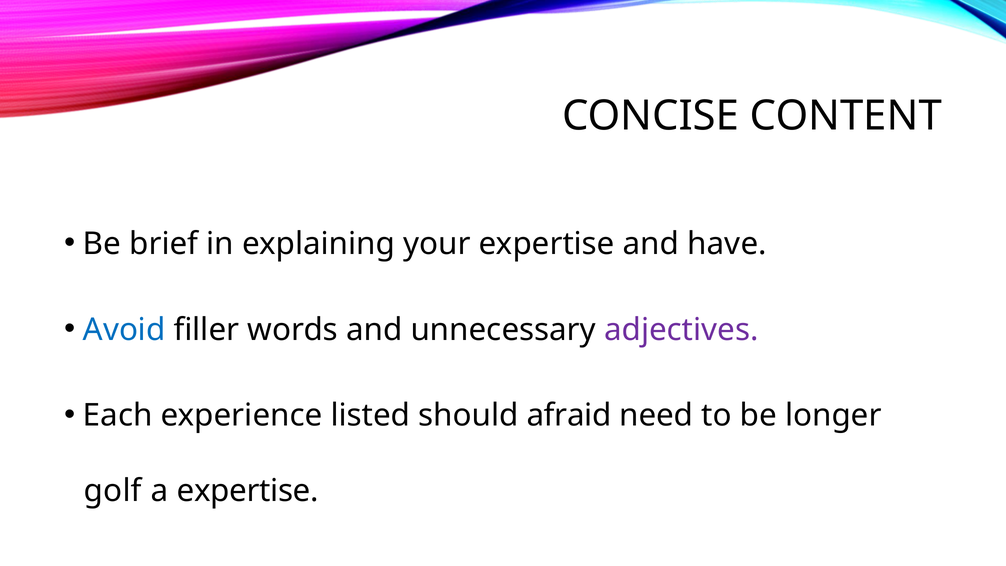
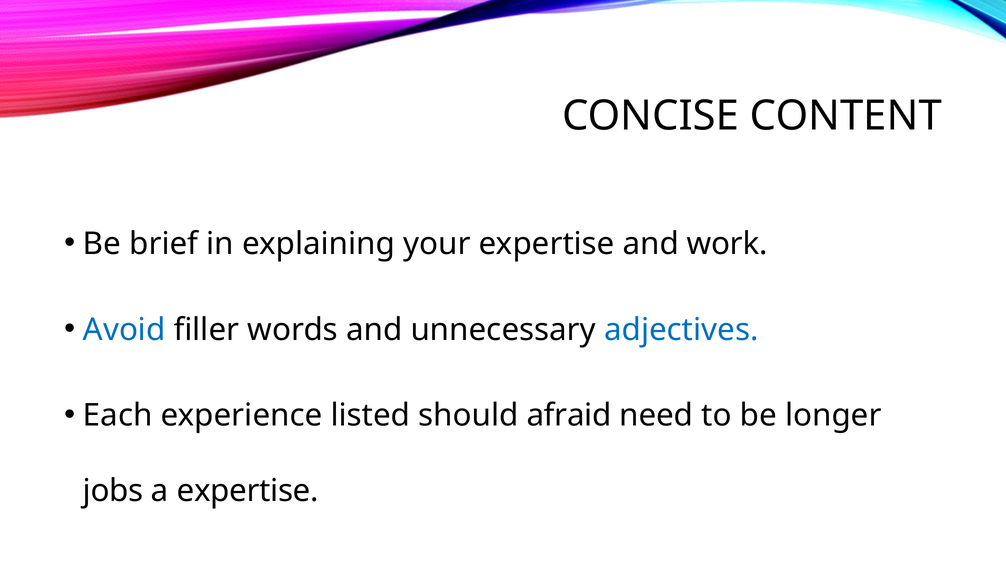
have: have -> work
adjectives colour: purple -> blue
golf: golf -> jobs
